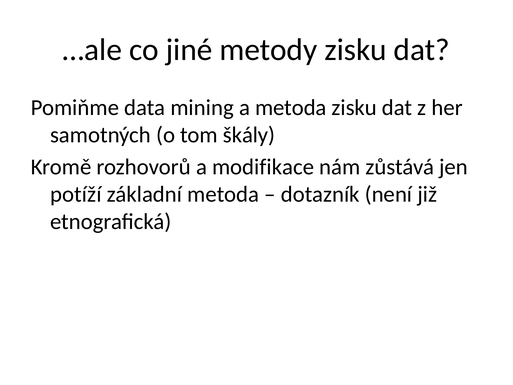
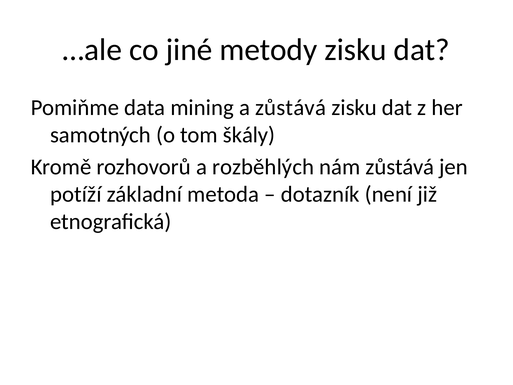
a metoda: metoda -> zůstává
modifikace: modifikace -> rozběhlých
